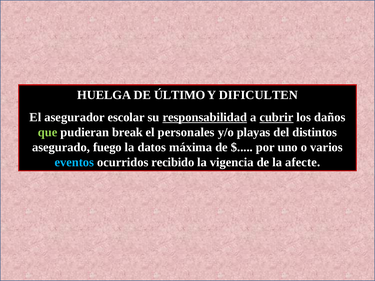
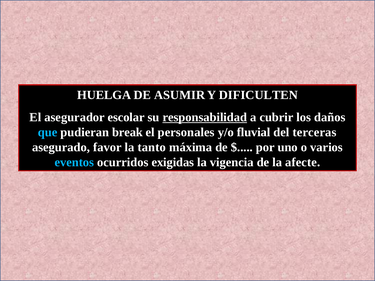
ÚLTIMO: ÚLTIMO -> ASUMIR
cubrir underline: present -> none
que colour: light green -> light blue
playas: playas -> fluvial
distintos: distintos -> terceras
fuego: fuego -> favor
datos: datos -> tanto
recibido: recibido -> exigidas
